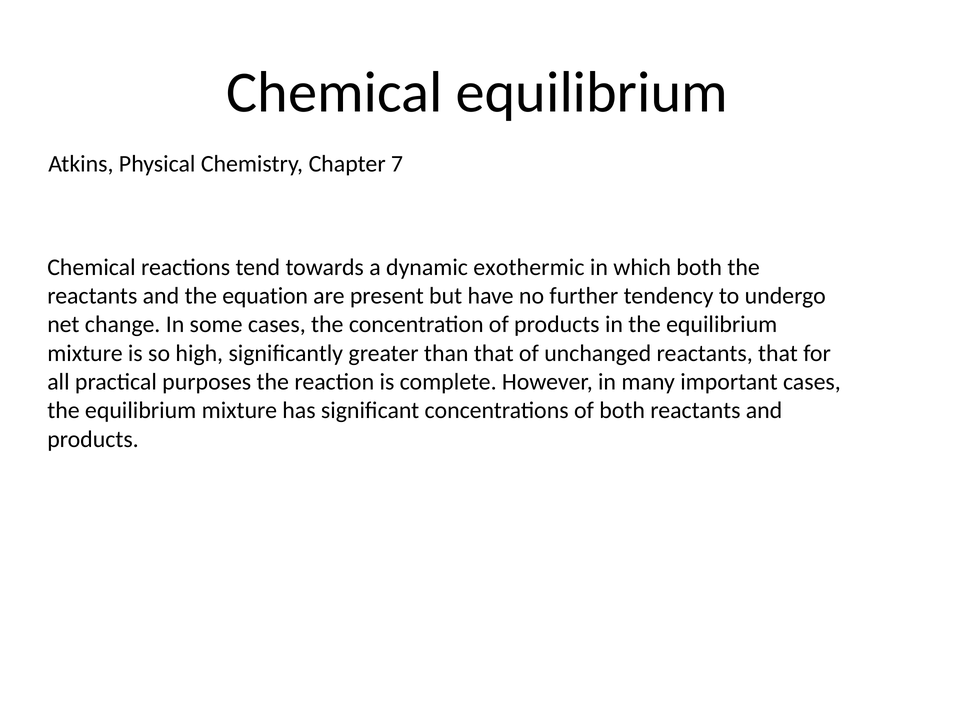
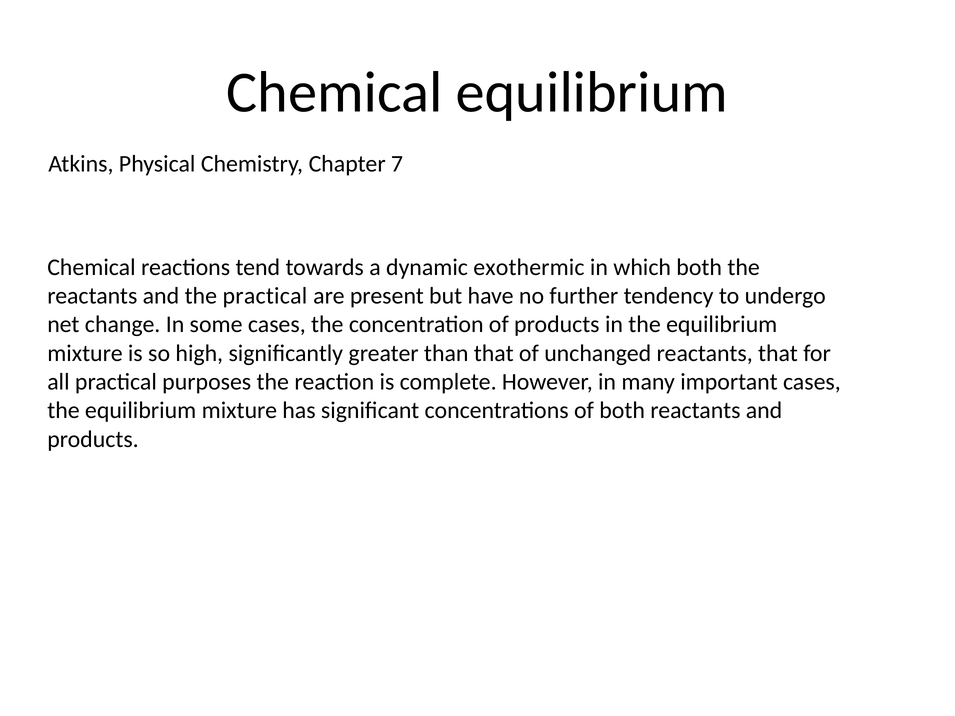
the equation: equation -> practical
